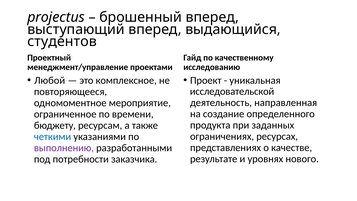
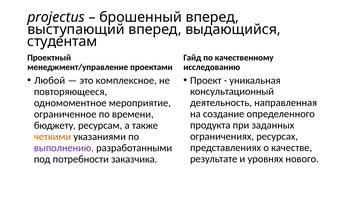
студентов: студентов -> студентам
исследовательской: исследовательской -> консультационный
четкими colour: blue -> orange
